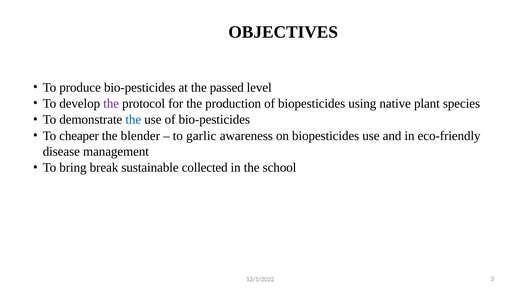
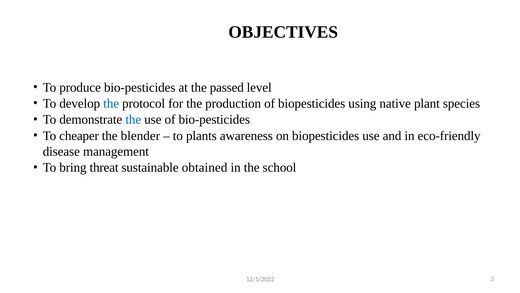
the at (111, 103) colour: purple -> blue
garlic: garlic -> plants
break: break -> threat
collected: collected -> obtained
